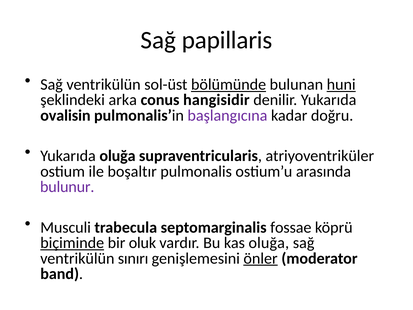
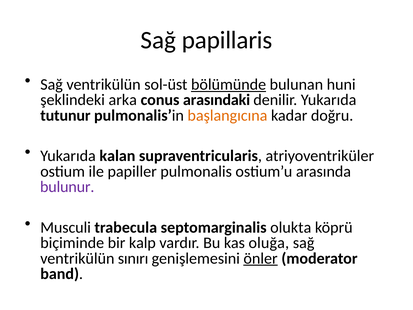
huni underline: present -> none
hangisidir: hangisidir -> arasındaki
ovalisin: ovalisin -> tutunur
başlangıcına colour: purple -> orange
Yukarıda oluğa: oluğa -> kalan
boşaltır: boşaltır -> papiller
fossae: fossae -> olukta
biçiminde underline: present -> none
oluk: oluk -> kalp
